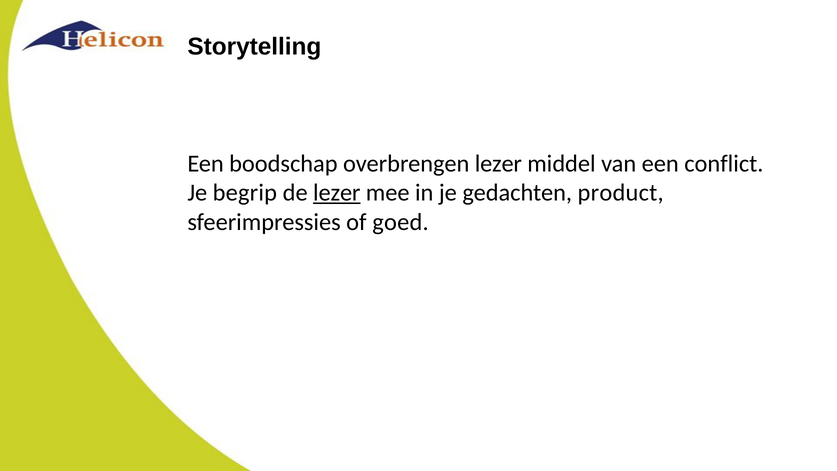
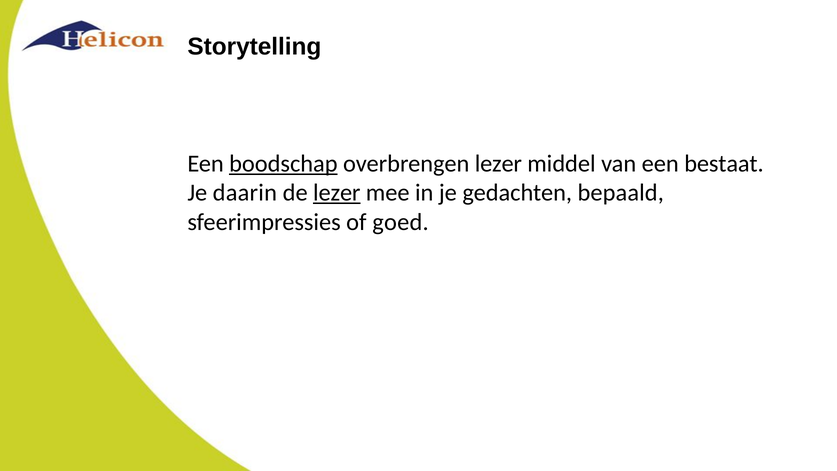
boodschap underline: none -> present
conflict: conflict -> bestaat
begrip: begrip -> daarin
product: product -> bepaald
